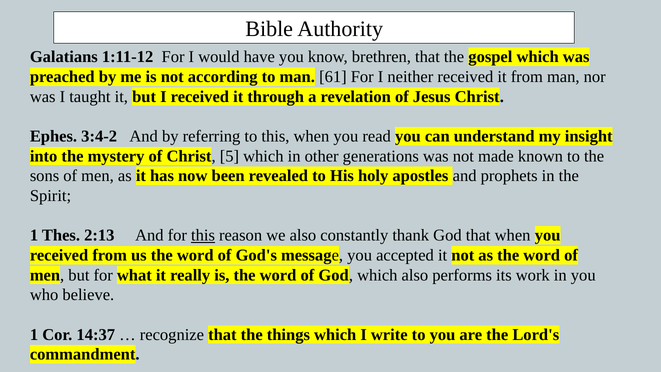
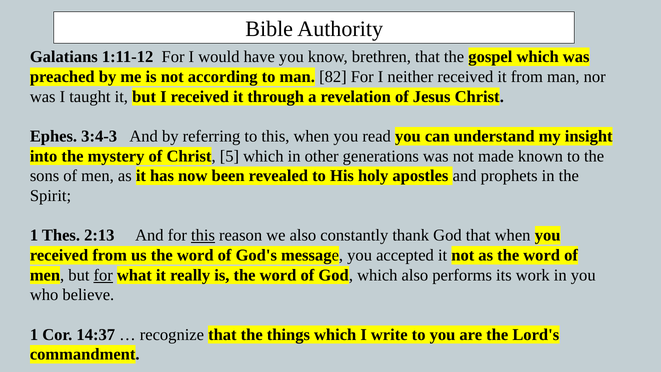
61: 61 -> 82
3:4-2: 3:4-2 -> 3:4-3
for at (103, 275) underline: none -> present
